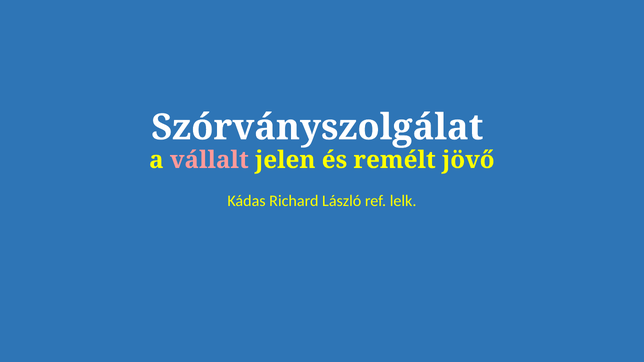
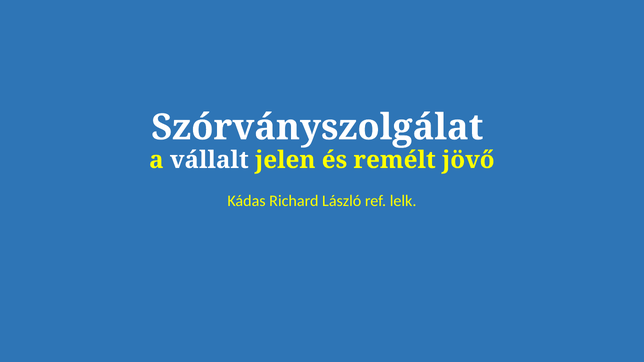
vállalt colour: pink -> white
